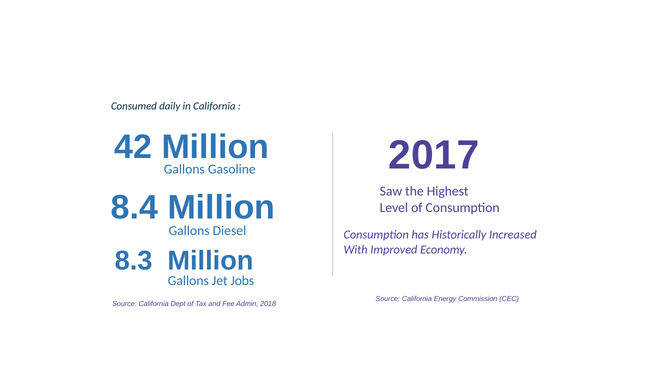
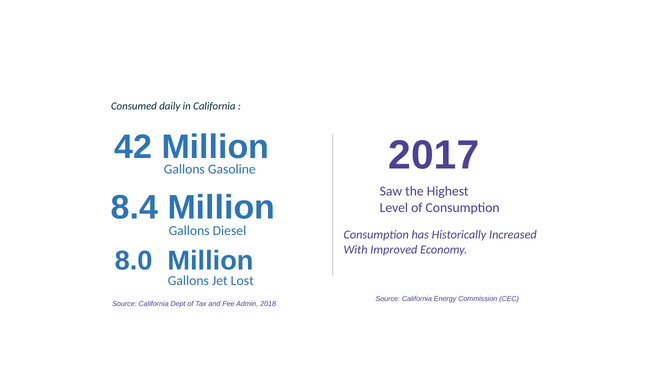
8.3: 8.3 -> 8.0
Jobs: Jobs -> Lost
